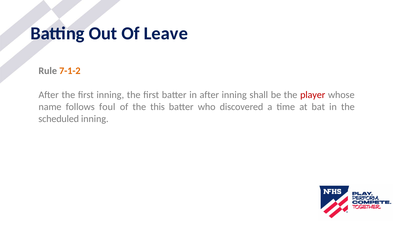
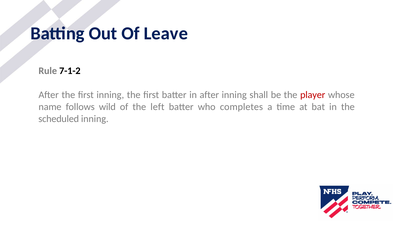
7-1-2 colour: orange -> black
foul: foul -> wild
this: this -> left
discovered: discovered -> completes
